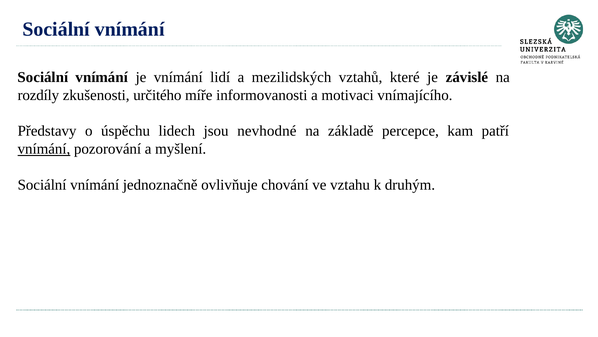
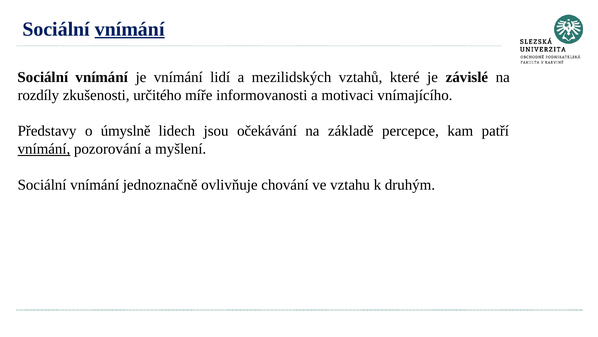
vnímání at (130, 29) underline: none -> present
úspěchu: úspěchu -> úmyslně
nevhodné: nevhodné -> očekávání
